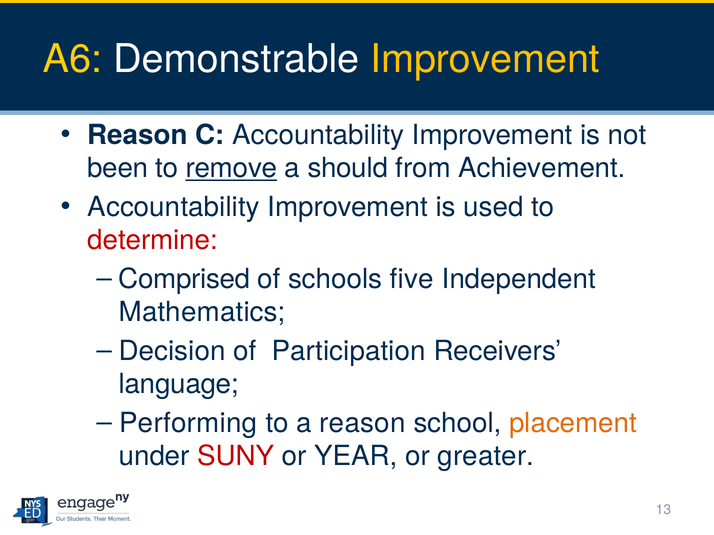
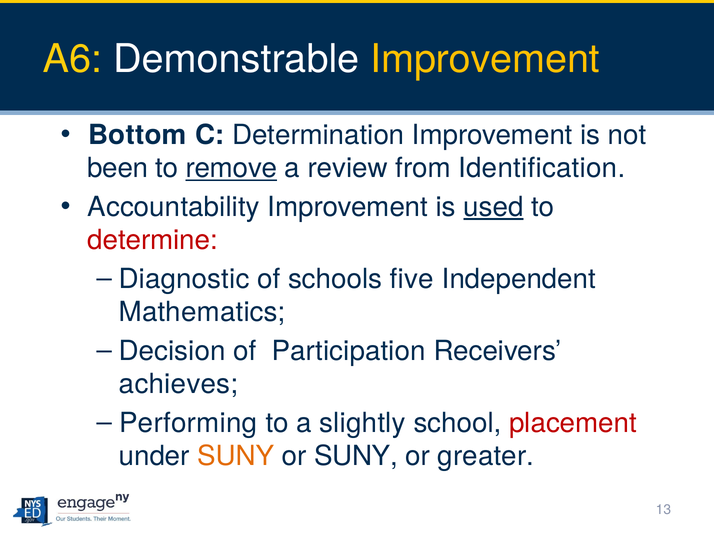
Reason at (137, 135): Reason -> Bottom
C Accountability: Accountability -> Determination
should: should -> review
Achievement: Achievement -> Identification
used underline: none -> present
Comprised: Comprised -> Diagnostic
language: language -> achieves
a reason: reason -> slightly
placement colour: orange -> red
SUNY at (236, 457) colour: red -> orange
or YEAR: YEAR -> SUNY
